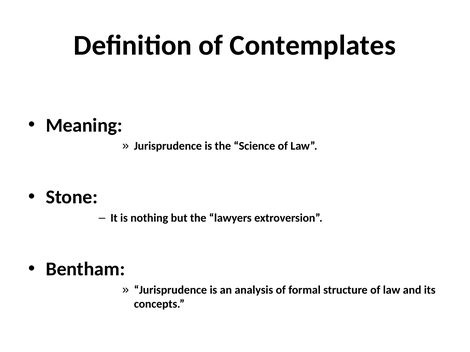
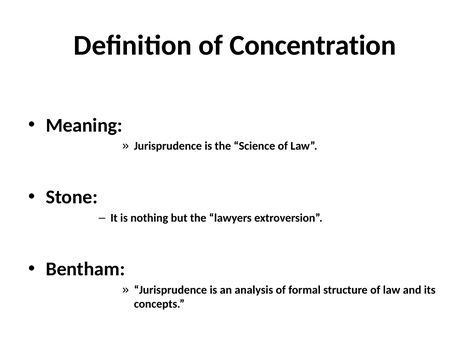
Contemplates: Contemplates -> Concentration
